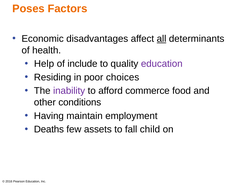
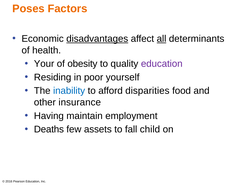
disadvantages underline: none -> present
Help: Help -> Your
include: include -> obesity
choices: choices -> yourself
inability colour: purple -> blue
commerce: commerce -> disparities
conditions: conditions -> insurance
